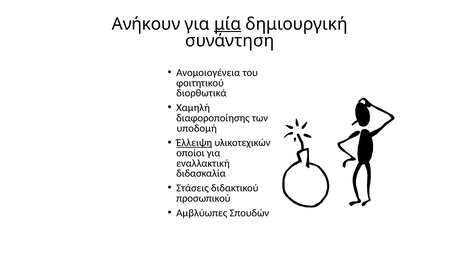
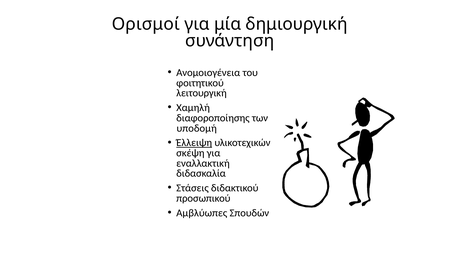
Ανήκουν: Ανήκουν -> Ορισμοί
μία underline: present -> none
διορθωτικά: διορθωτικά -> λειτουργική
οποίοι: οποίοι -> σκέψη
